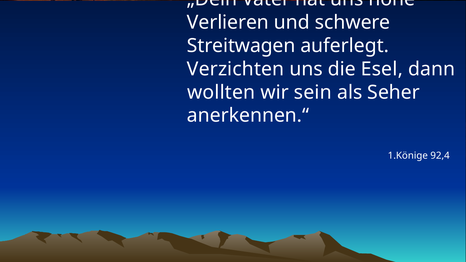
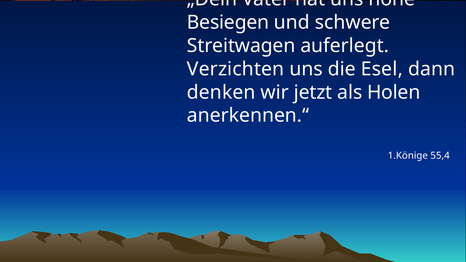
Verlieren: Verlieren -> Besiegen
wollten: wollten -> denken
sein: sein -> jetzt
Seher: Seher -> Holen
92,4: 92,4 -> 55,4
